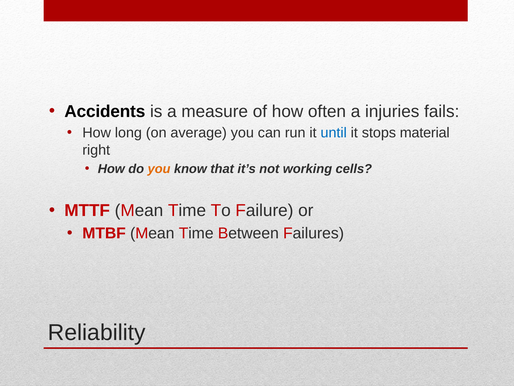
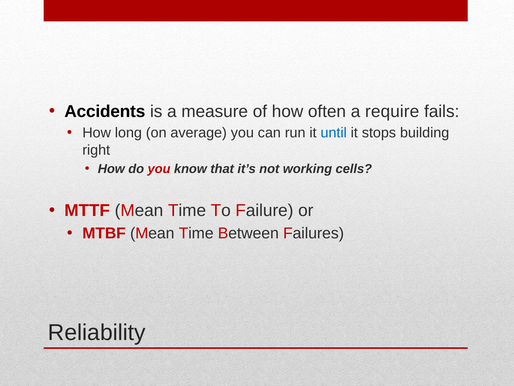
injuries: injuries -> require
material: material -> building
you at (159, 169) colour: orange -> red
